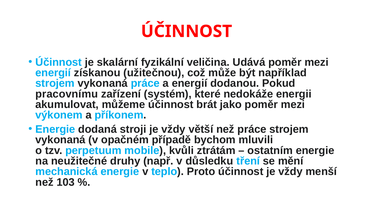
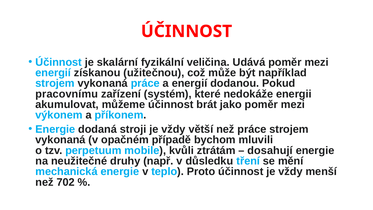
ostatním: ostatním -> dosahují
103: 103 -> 702
